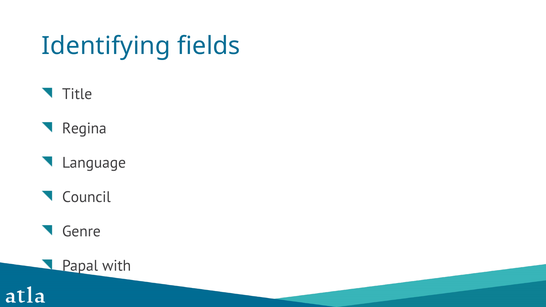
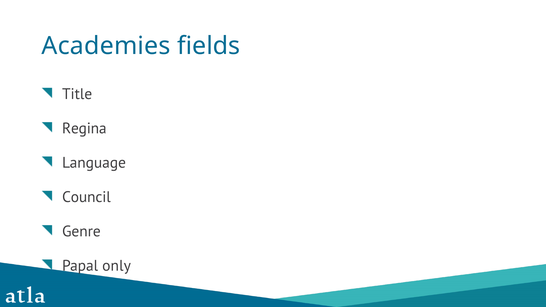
Identifying: Identifying -> Academies
with: with -> only
